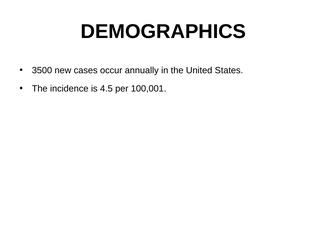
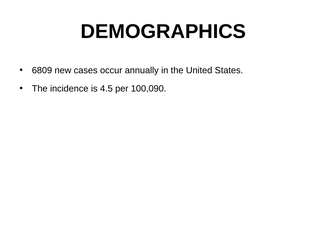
3500: 3500 -> 6809
100,001: 100,001 -> 100,090
